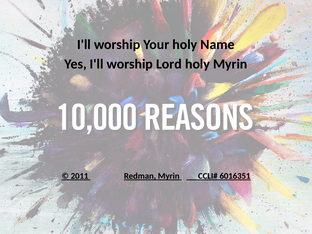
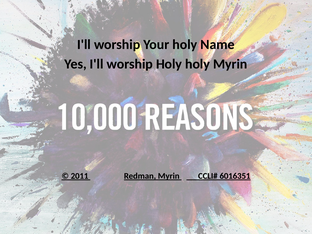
worship Lord: Lord -> Holy
